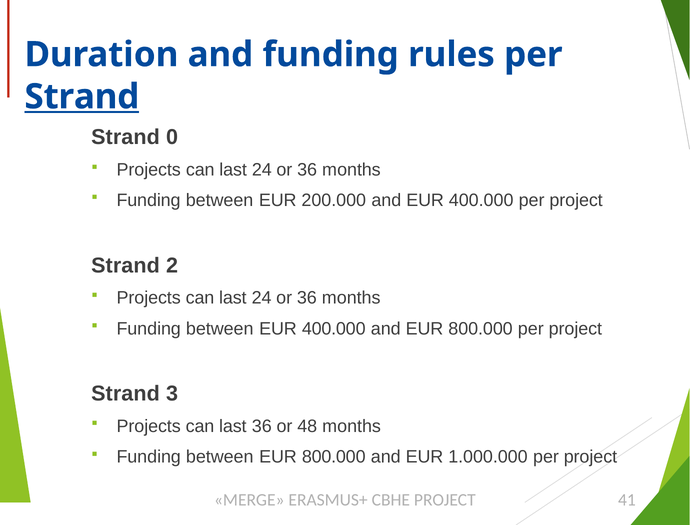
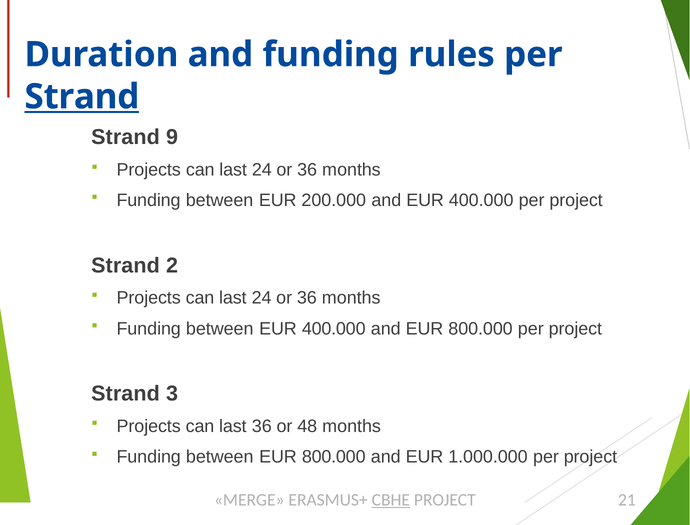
0: 0 -> 9
CBHE underline: none -> present
41: 41 -> 21
